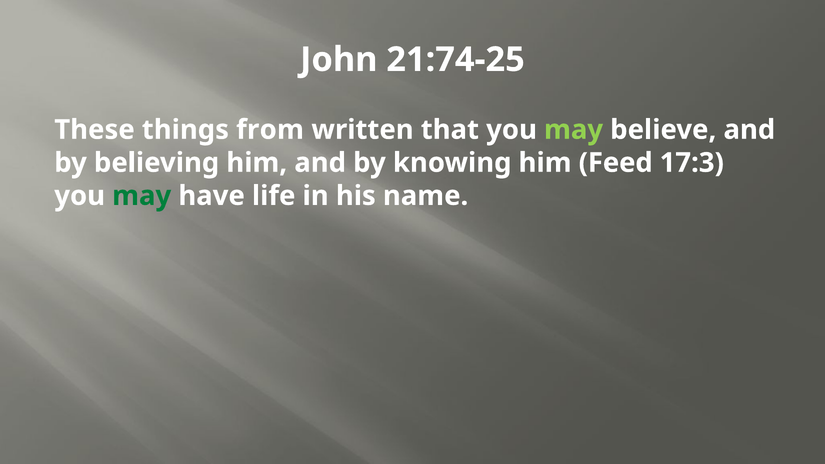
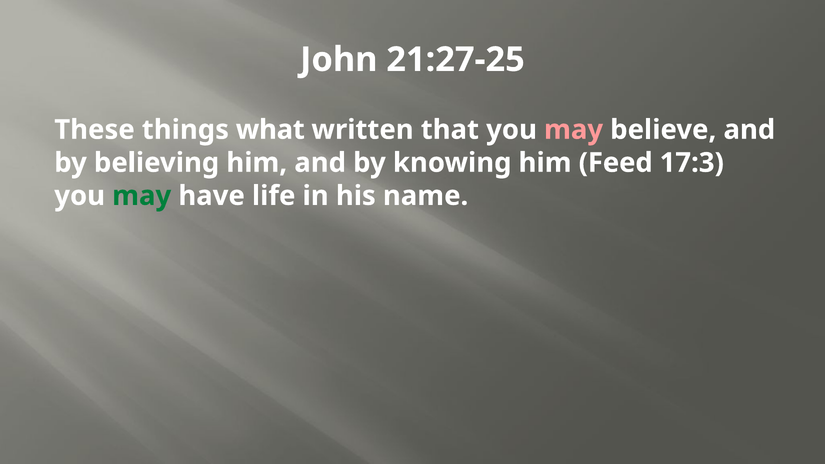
21:74-25: 21:74-25 -> 21:27-25
from: from -> what
may at (574, 130) colour: light green -> pink
